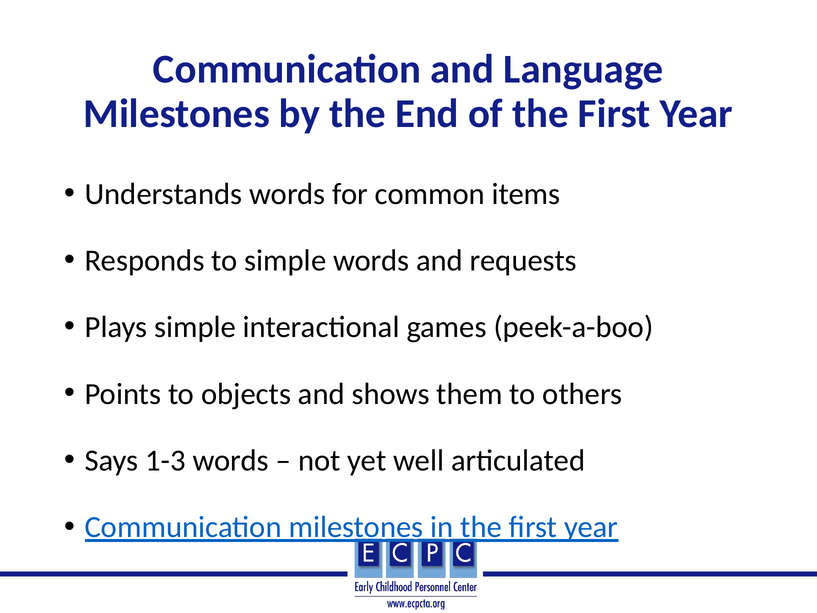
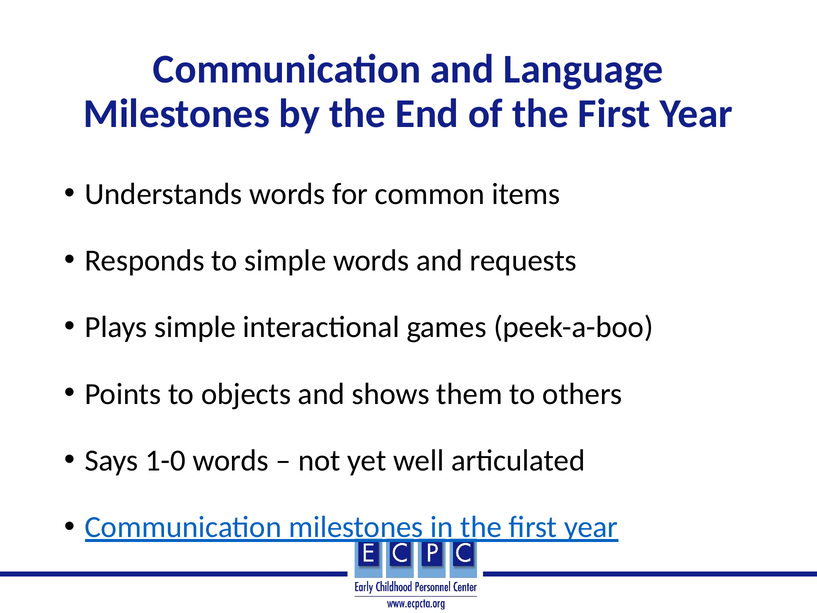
1-3: 1-3 -> 1-0
